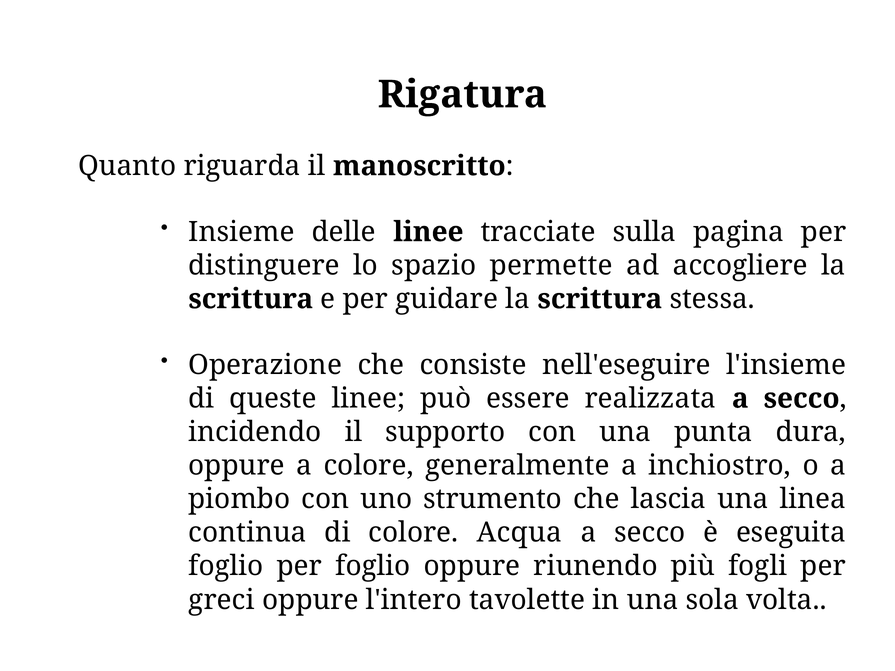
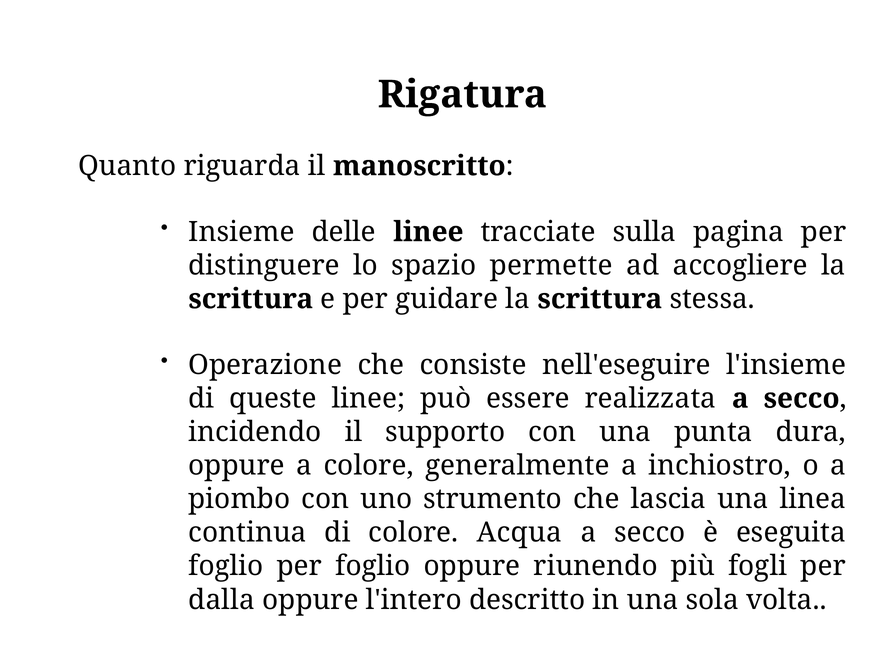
greci: greci -> dalla
tavolette: tavolette -> descritto
